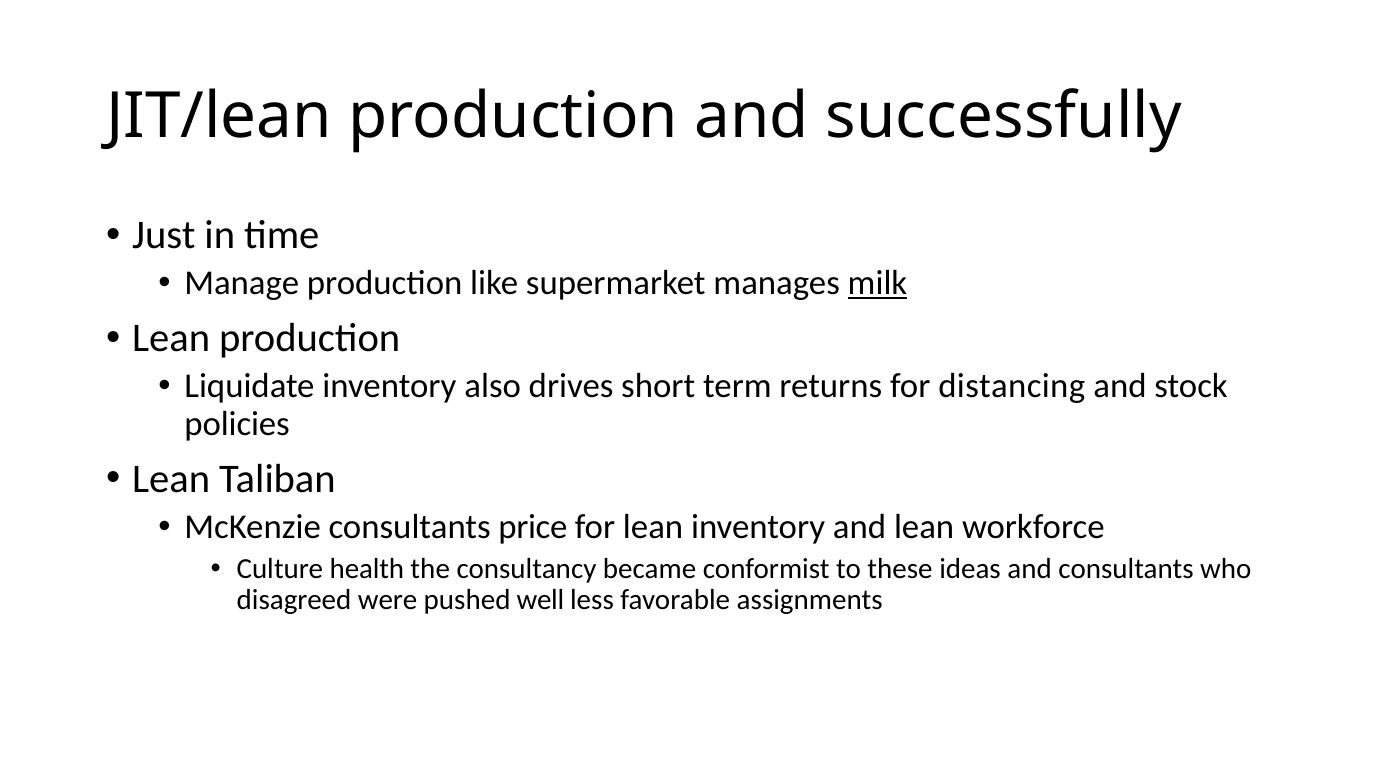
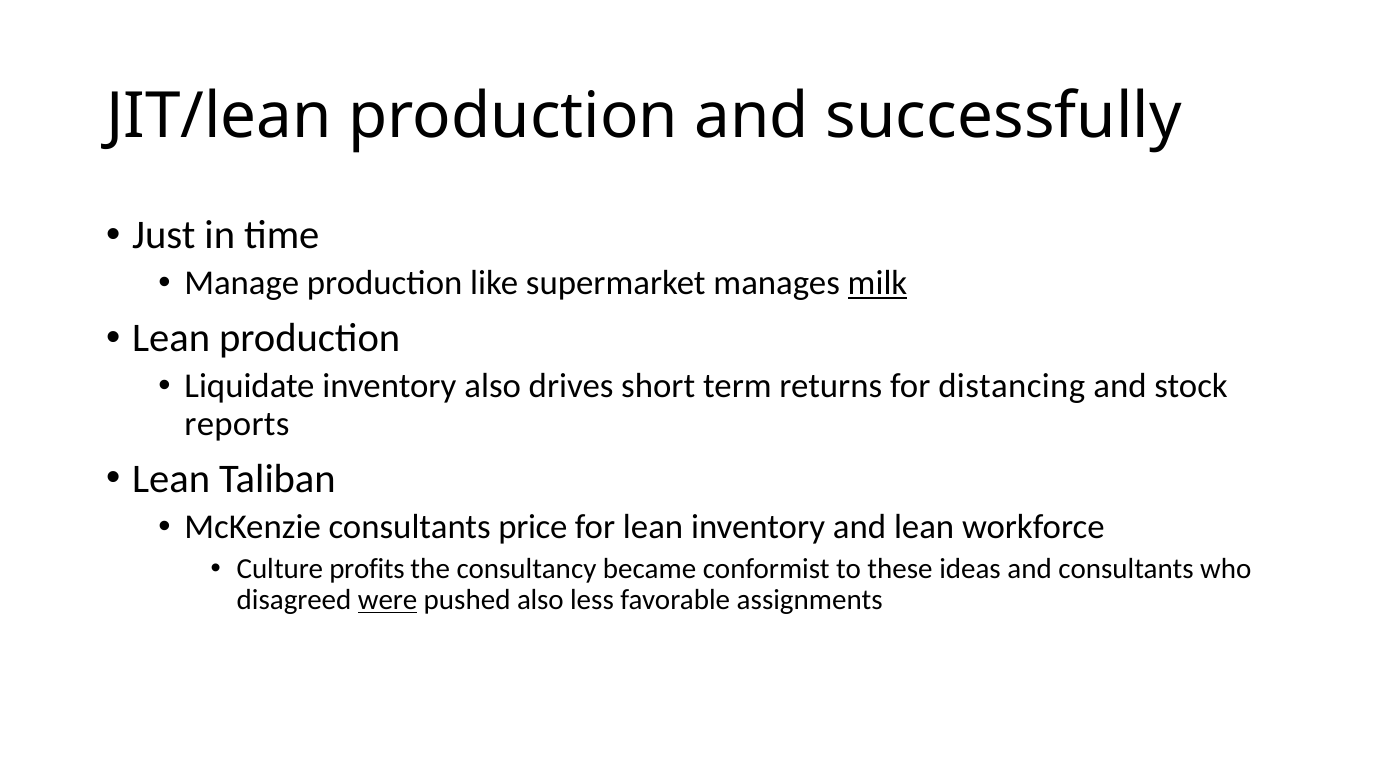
policies: policies -> reports
health: health -> profits
were underline: none -> present
pushed well: well -> also
